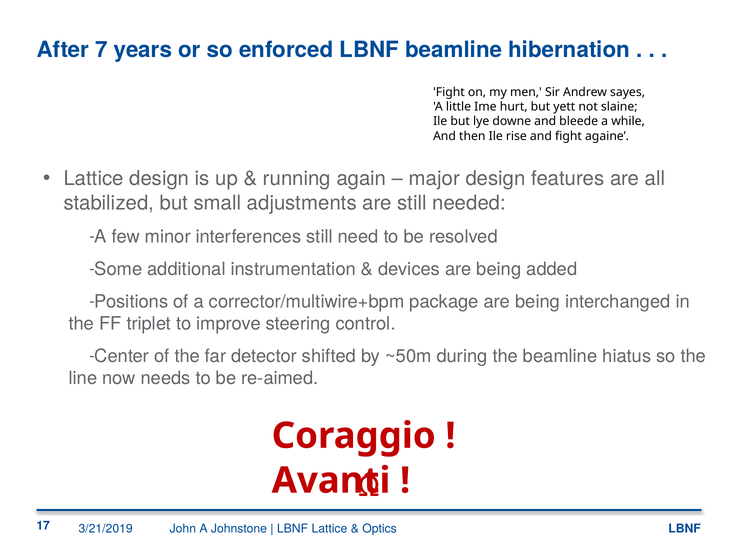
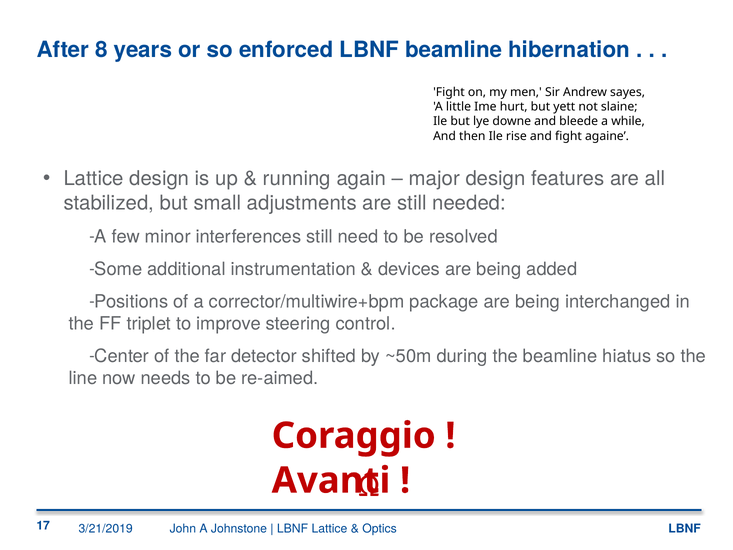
7: 7 -> 8
